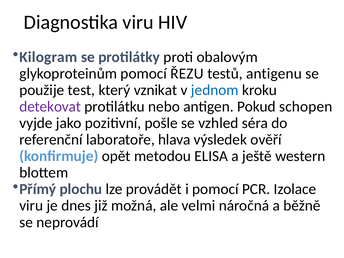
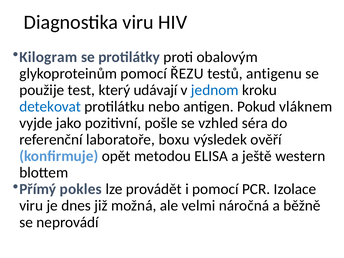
vznikat: vznikat -> udávají
detekovat colour: purple -> blue
schopen: schopen -> vláknem
hlava: hlava -> boxu
plochu: plochu -> pokles
